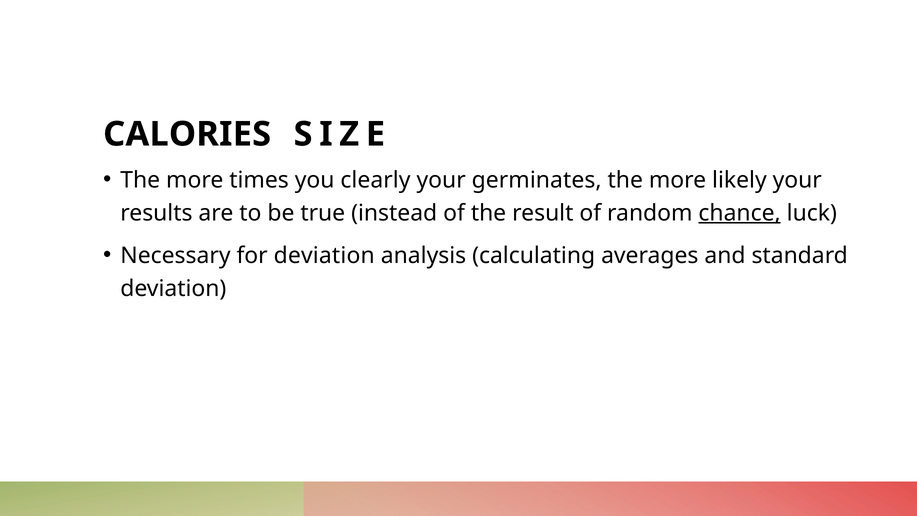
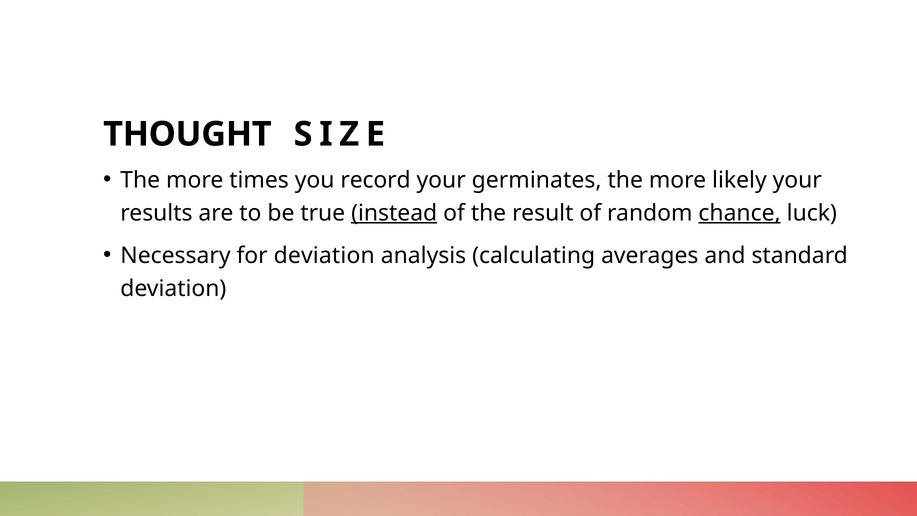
CALORIES: CALORIES -> THOUGHT
clearly: clearly -> record
instead underline: none -> present
